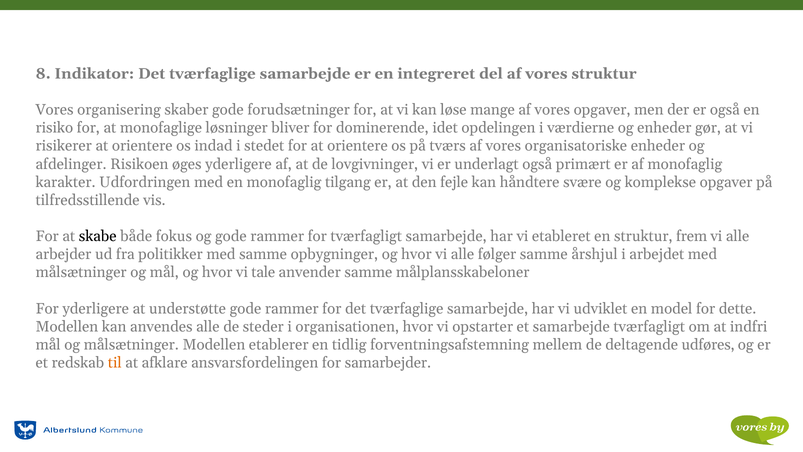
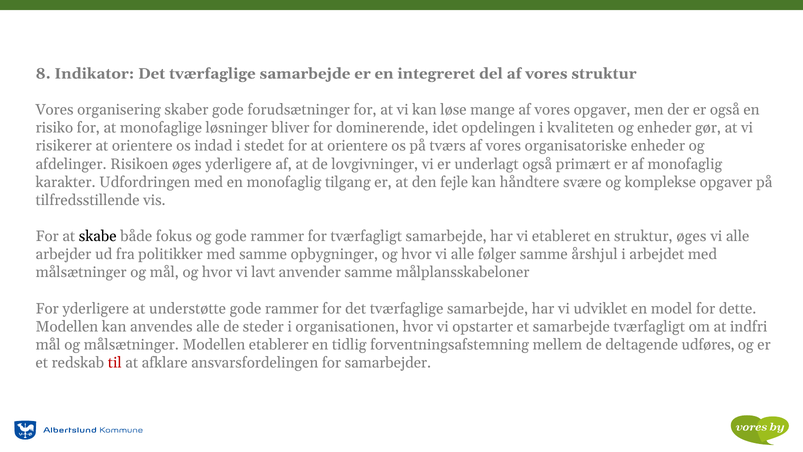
værdierne: værdierne -> kvaliteten
struktur frem: frem -> øges
tale: tale -> lavt
til colour: orange -> red
